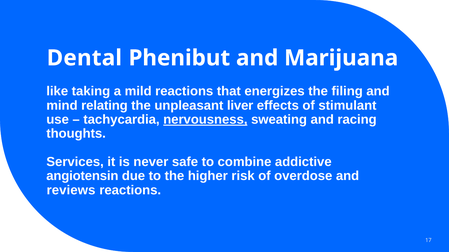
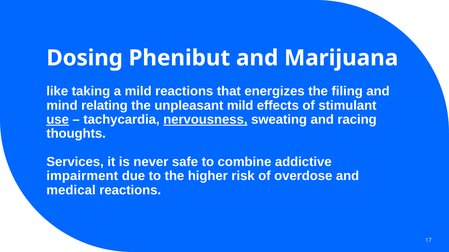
Dental: Dental -> Dosing
unpleasant liver: liver -> mild
use underline: none -> present
angiotensin: angiotensin -> impairment
reviews: reviews -> medical
